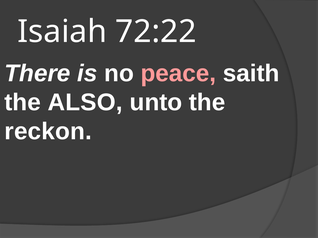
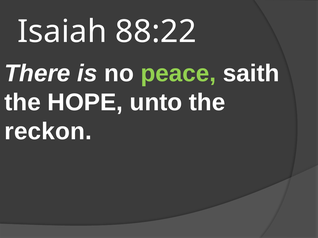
72:22: 72:22 -> 88:22
peace colour: pink -> light green
ALSO: ALSO -> HOPE
